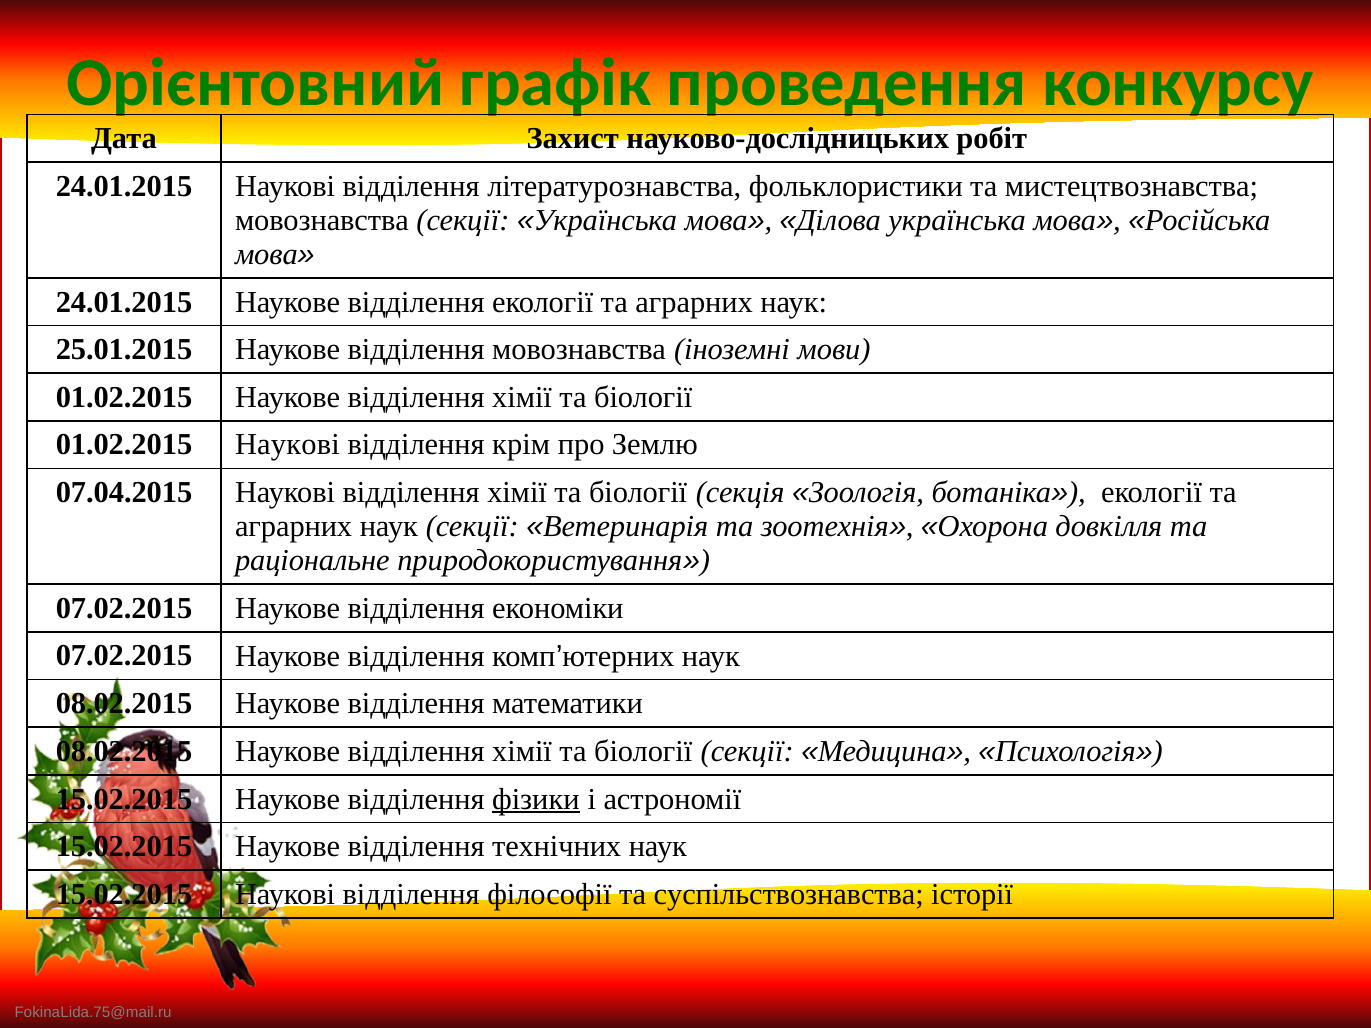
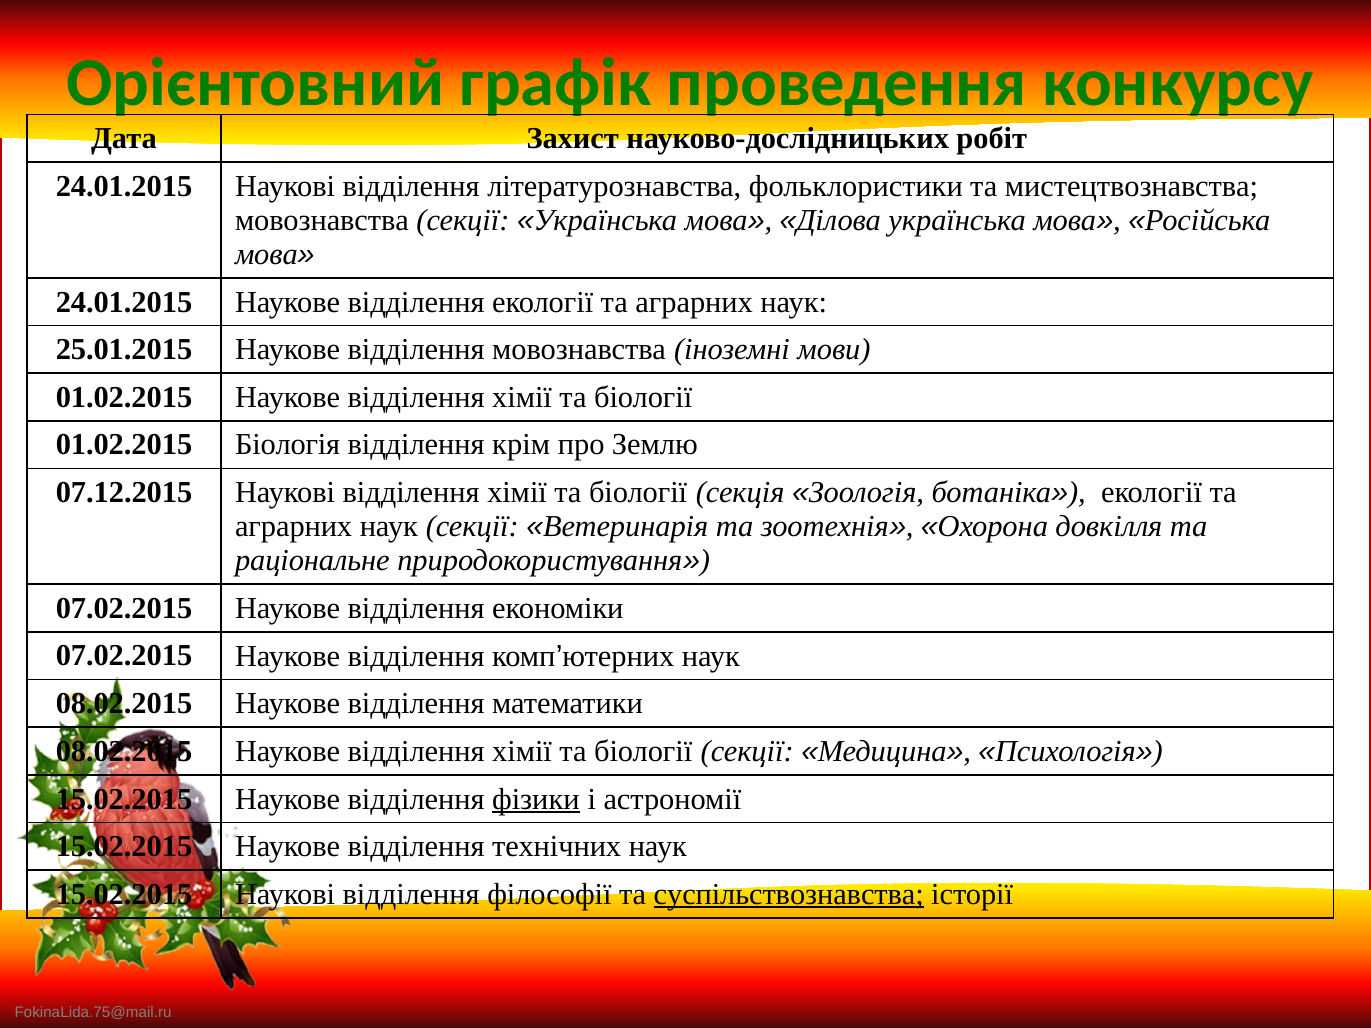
01.02.2015 Наукові: Наукові -> Біологія
07.04.2015: 07.04.2015 -> 07.12.2015
суспільствознавства underline: none -> present
